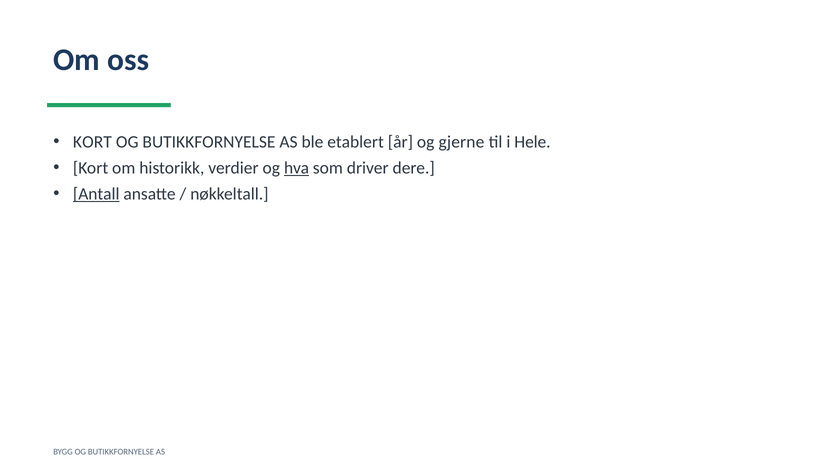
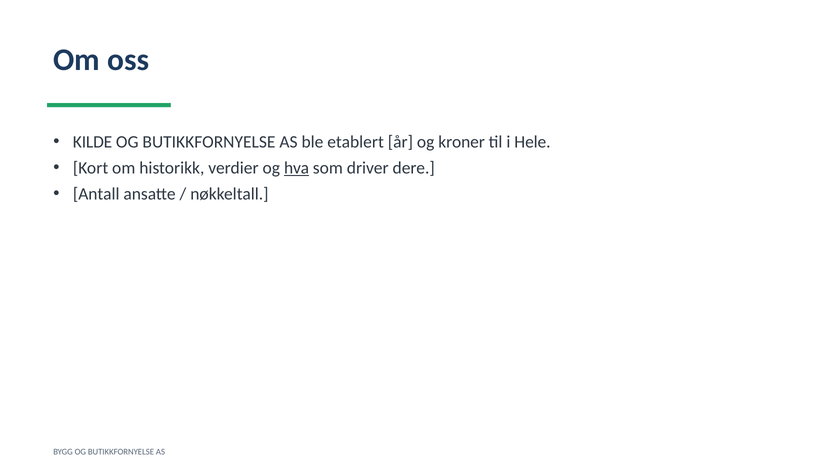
KORT at (92, 142): KORT -> KILDE
gjerne: gjerne -> kroner
Antall underline: present -> none
